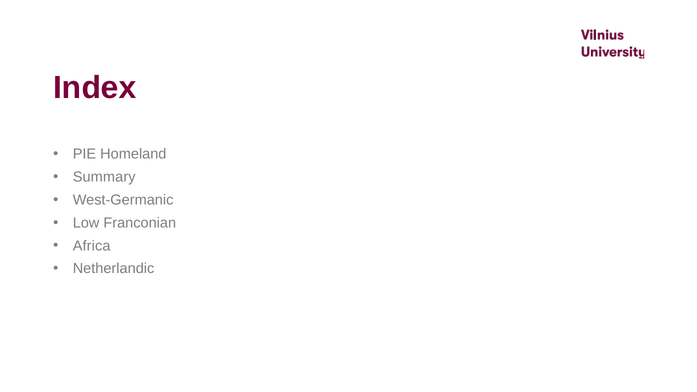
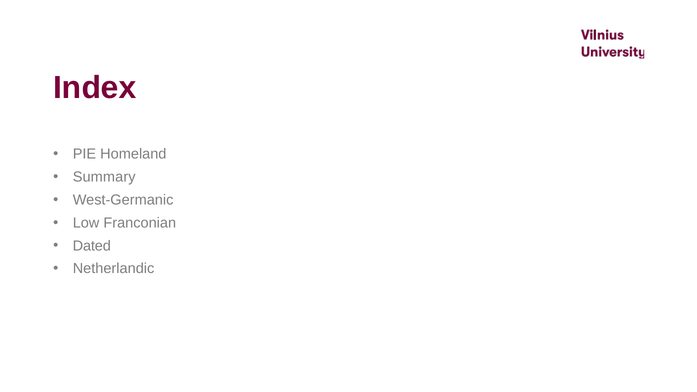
Africa: Africa -> Dated
